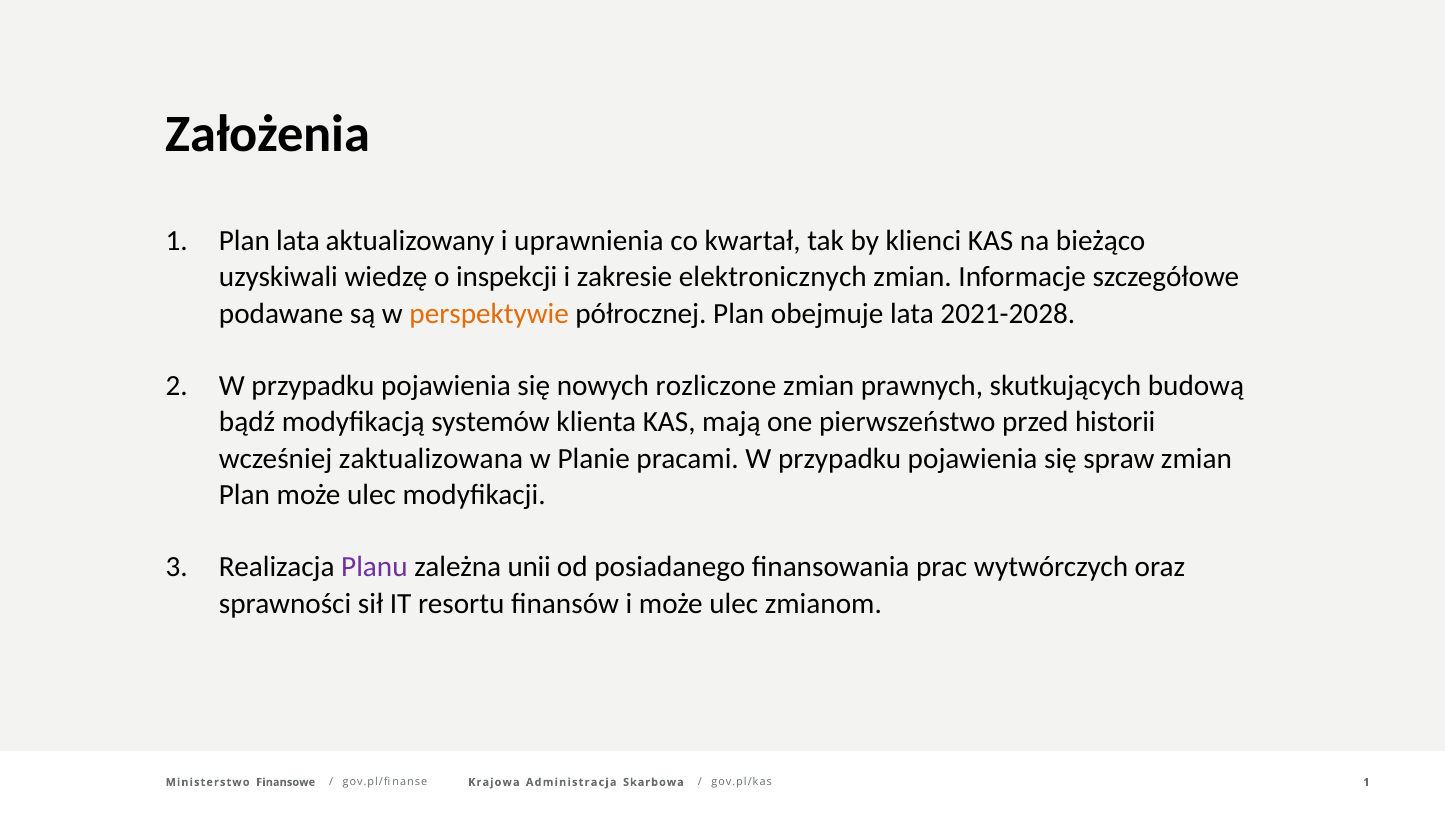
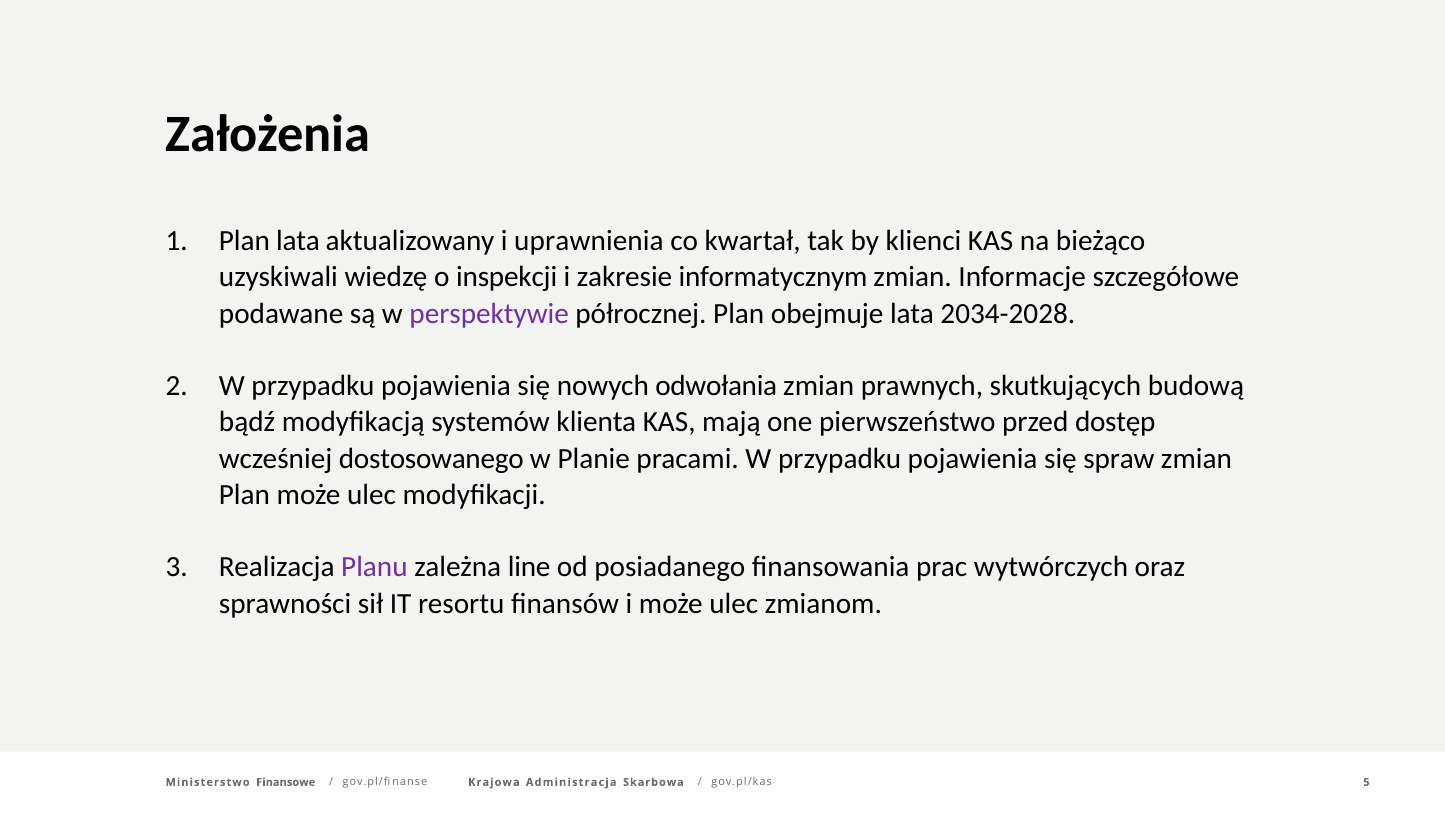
elektronicznych: elektronicznych -> informatycznym
perspektywie colour: orange -> purple
2021-2028: 2021-2028 -> 2034-2028
rozliczone: rozliczone -> odwołania
historii: historii -> dostęp
zaktualizowana: zaktualizowana -> dostosowanego
unii: unii -> line
gov.pl/kas 1: 1 -> 5
